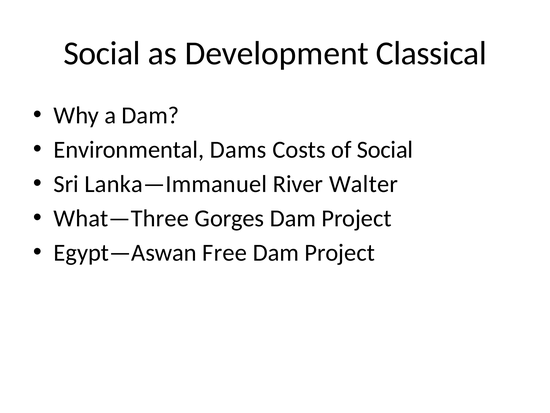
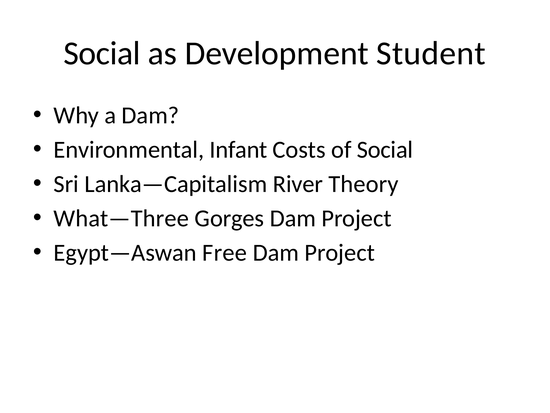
Classical: Classical -> Student
Dams: Dams -> Infant
Lanka—Immanuel: Lanka—Immanuel -> Lanka—Capitalism
Walter: Walter -> Theory
